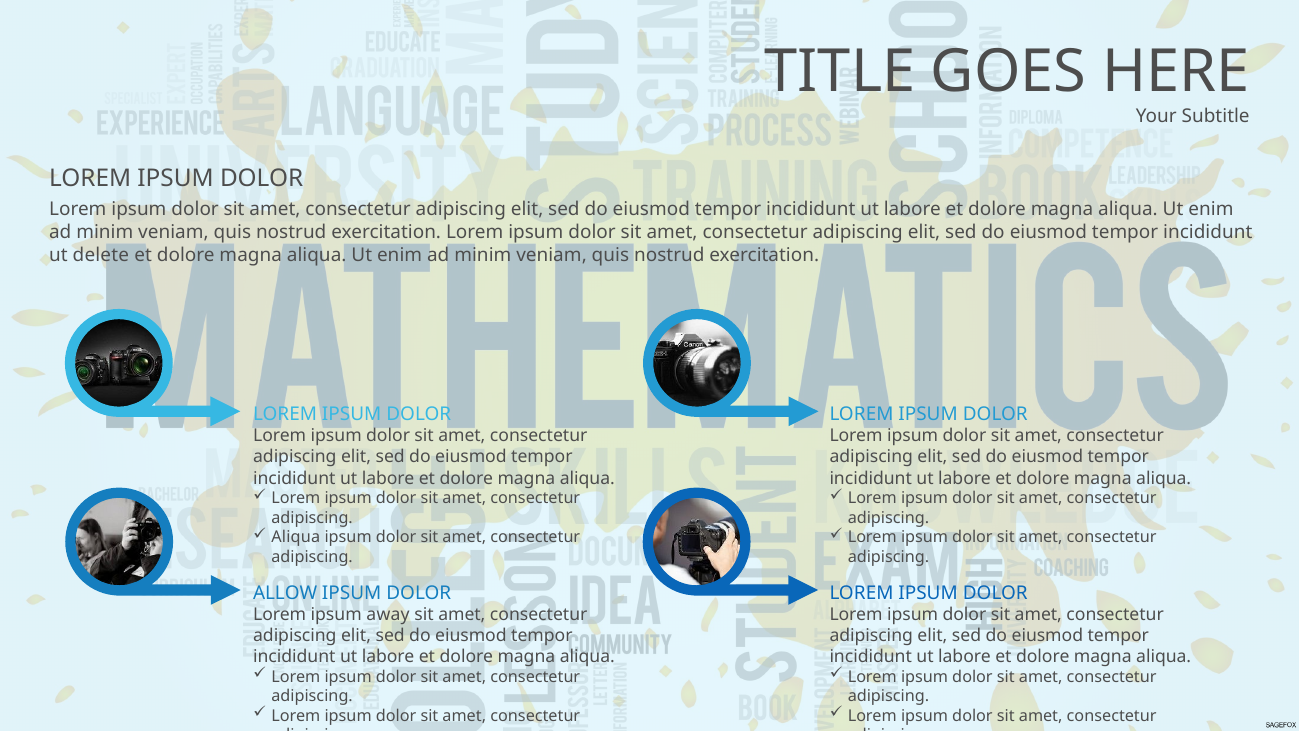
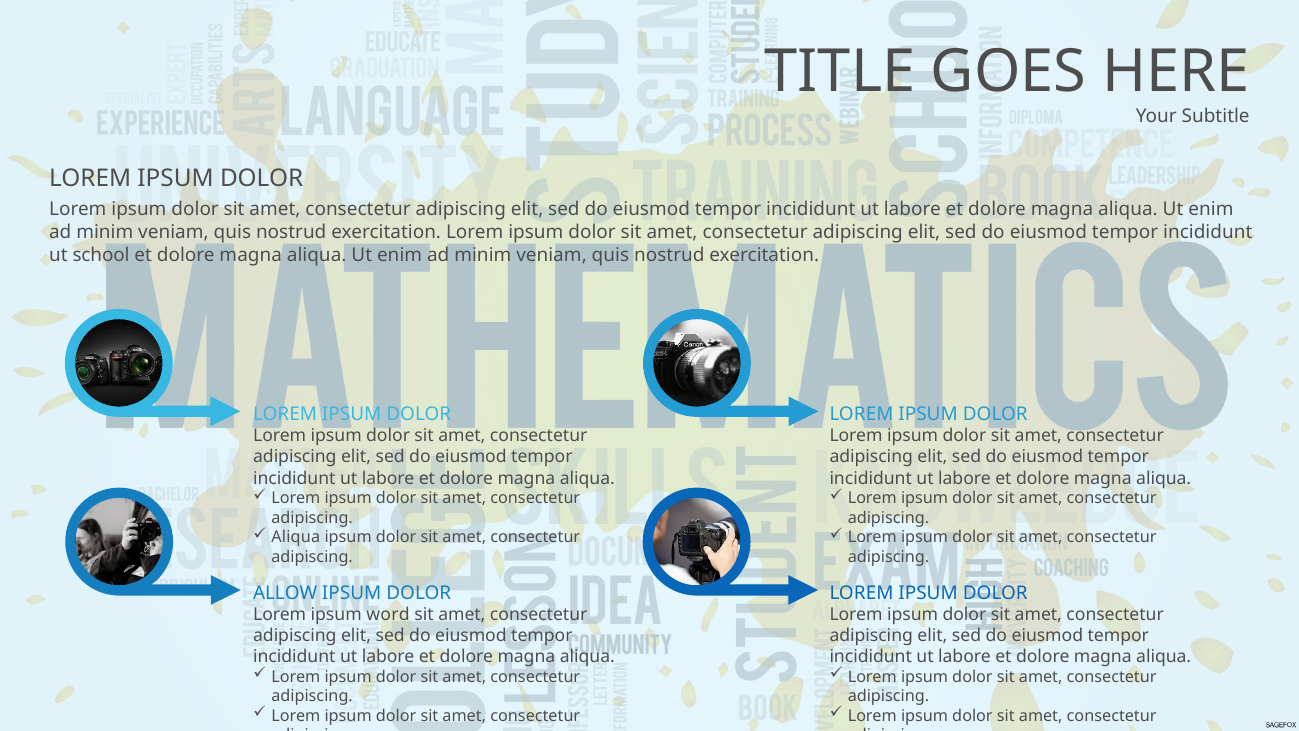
delete: delete -> school
away: away -> word
